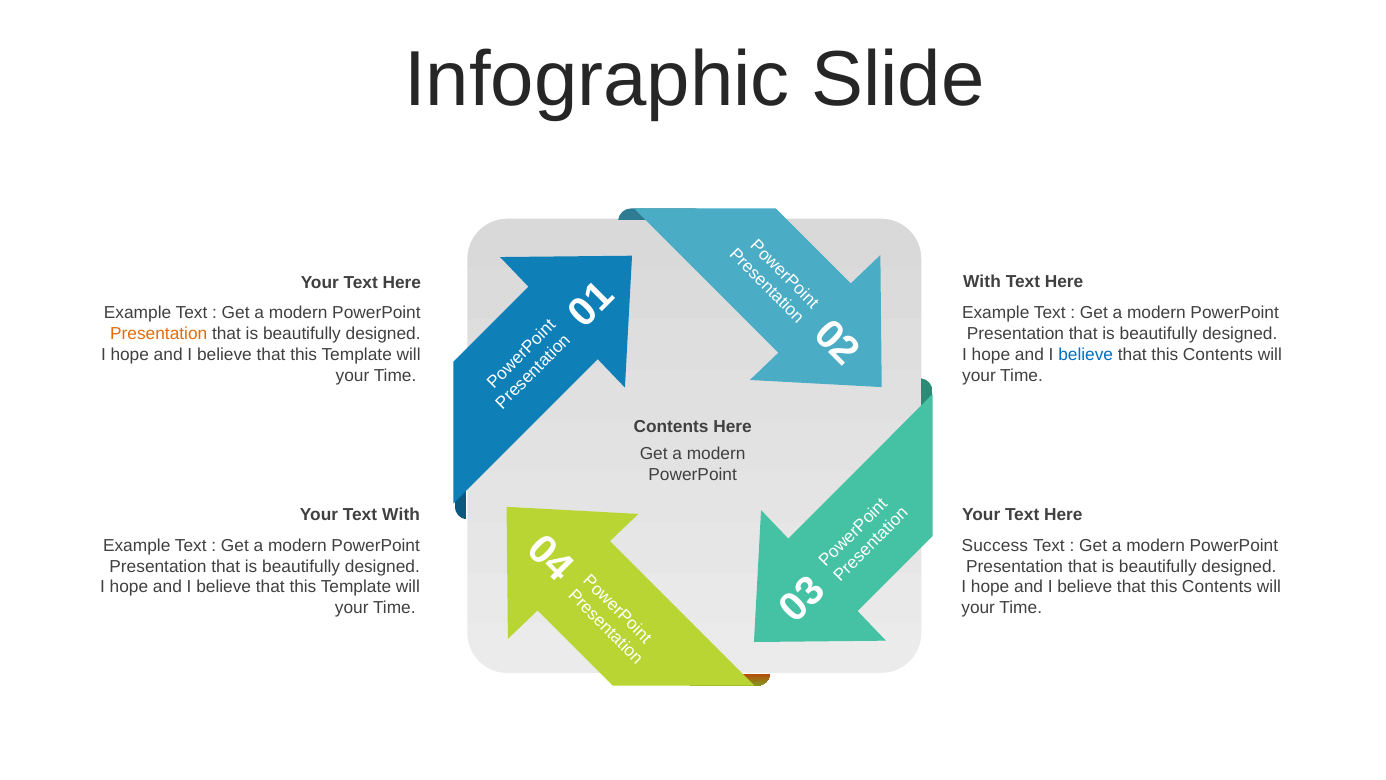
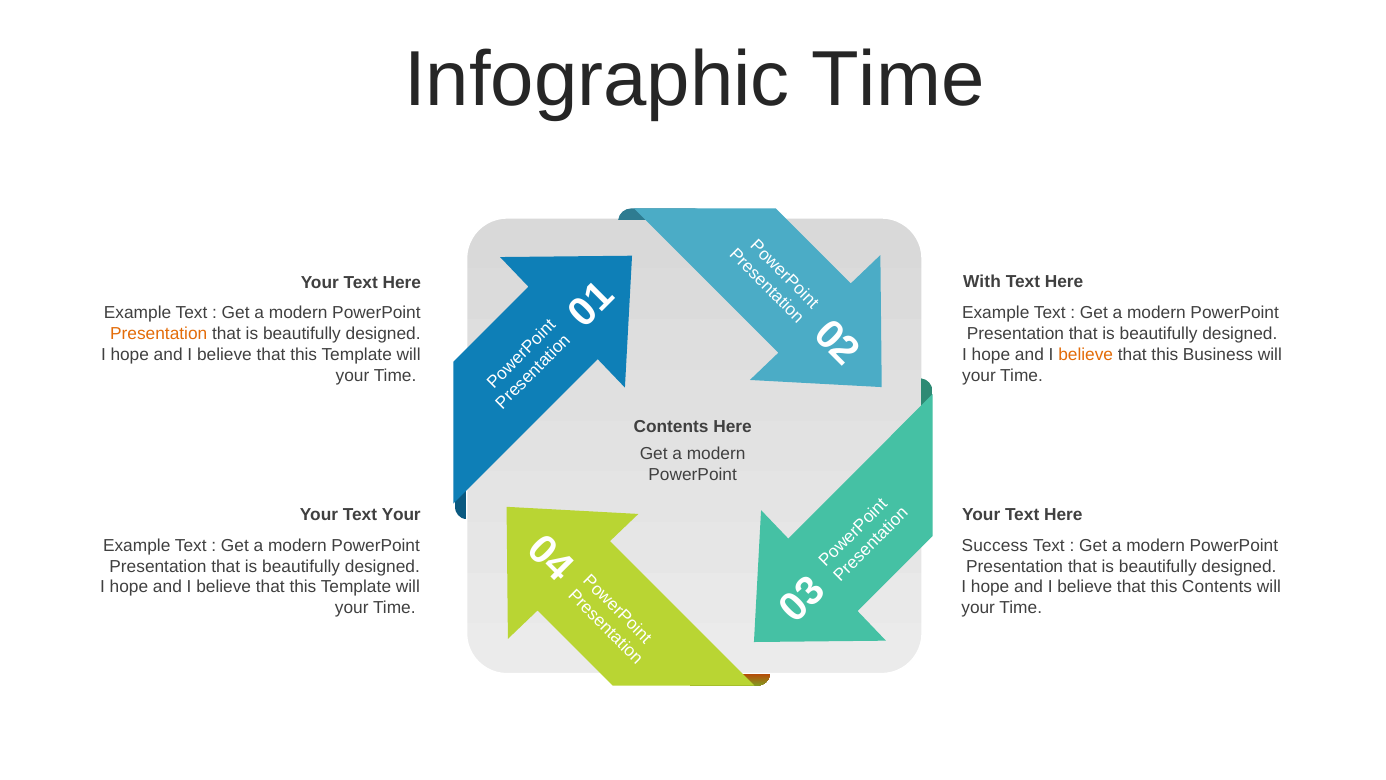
Infographic Slide: Slide -> Time
believe at (1086, 355) colour: blue -> orange
Contents at (1218, 355): Contents -> Business
Text With: With -> Your
